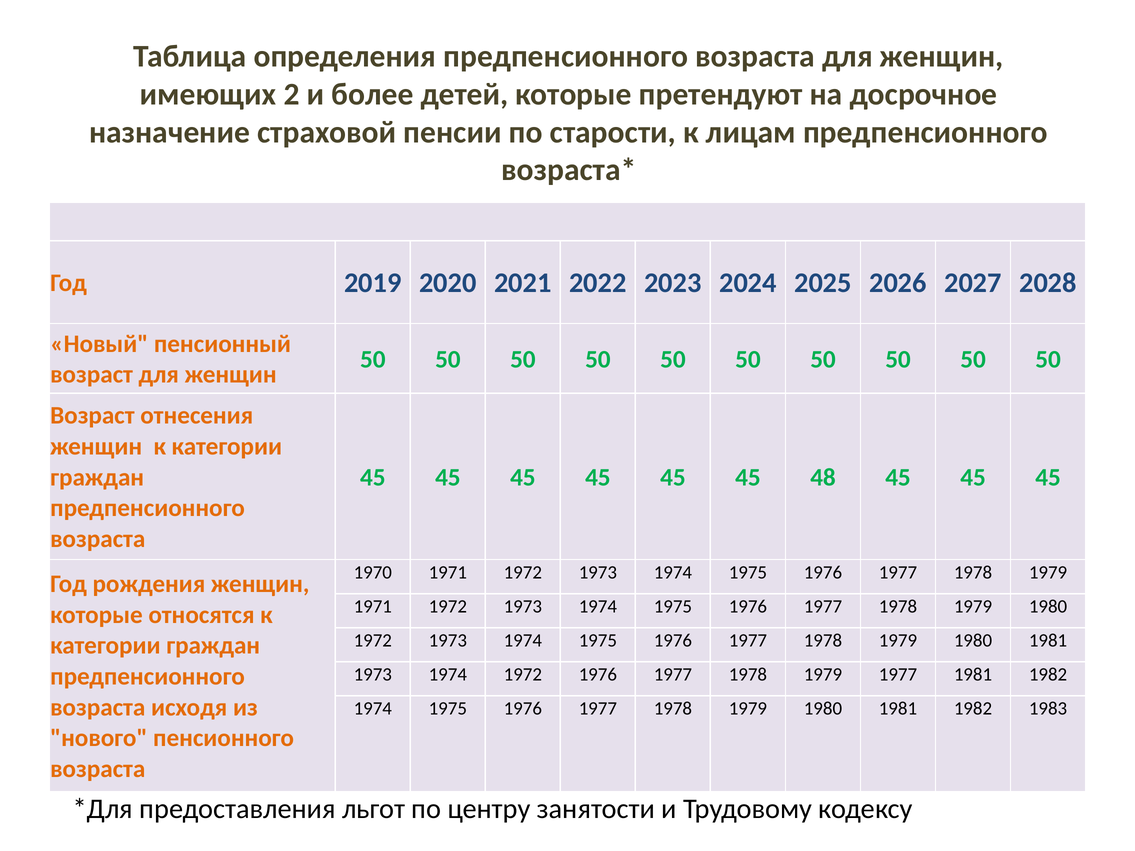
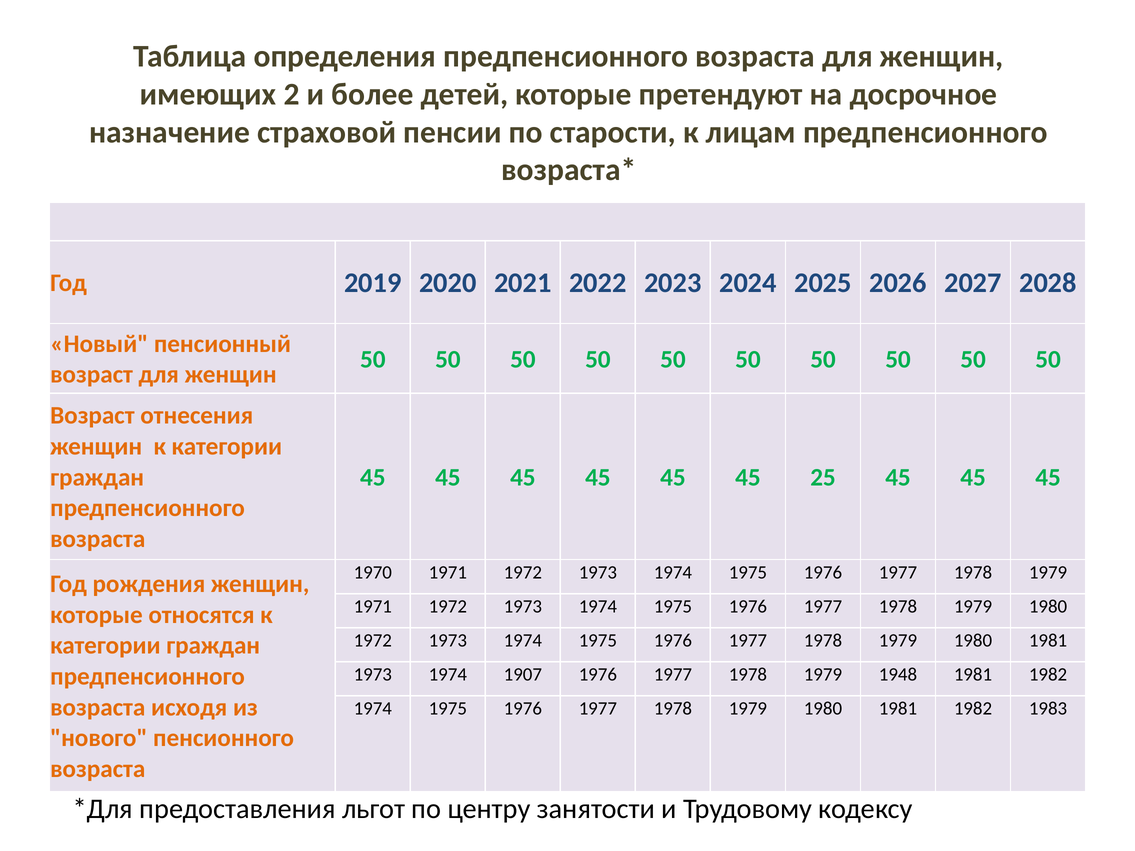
48: 48 -> 25
1974 1972: 1972 -> 1907
1979 1977: 1977 -> 1948
